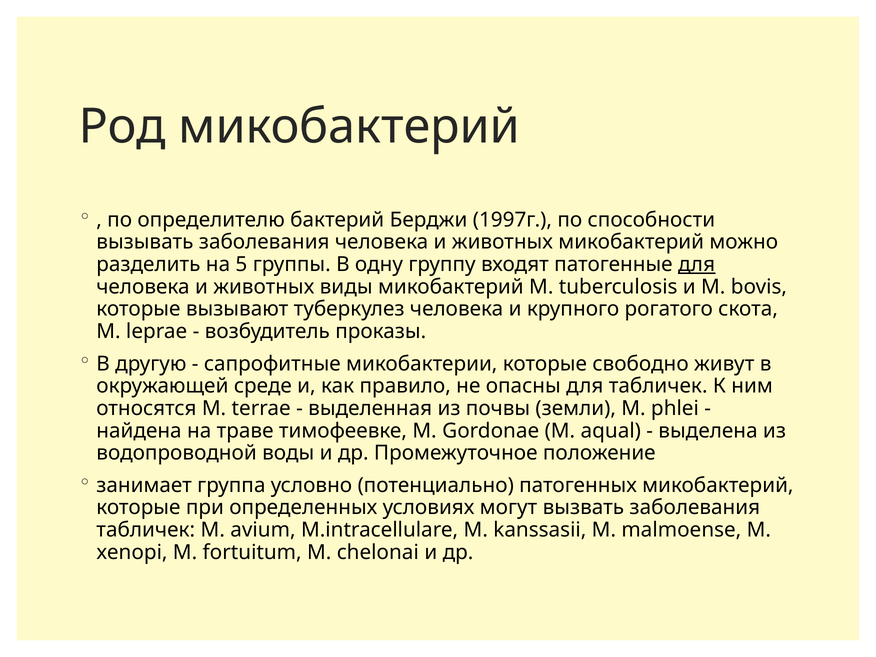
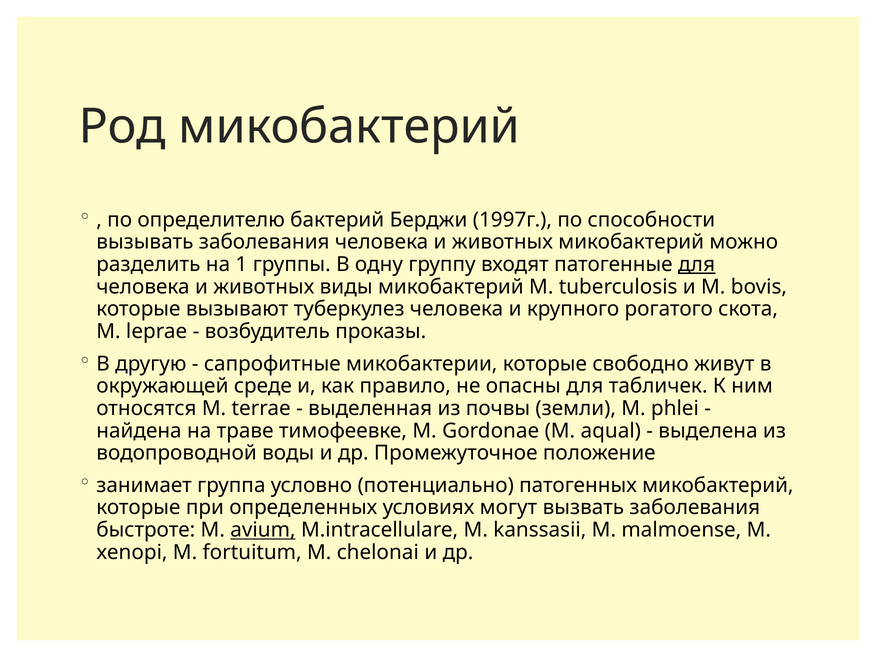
5: 5 -> 1
табличек at (146, 530): табличек -> быстроте
avium underline: none -> present
